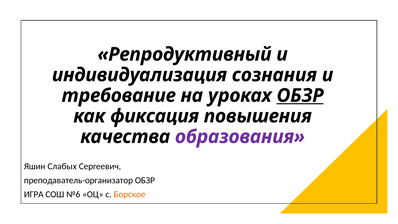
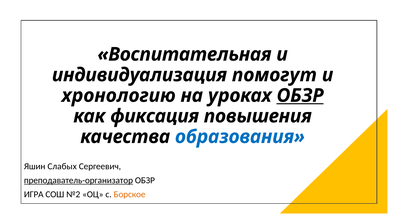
Репродуктивный: Репродуктивный -> Воспитательная
сознания: сознания -> помогут
требование: требование -> хронологию
образования colour: purple -> blue
преподаватель-организатор underline: none -> present
№6: №6 -> №2
